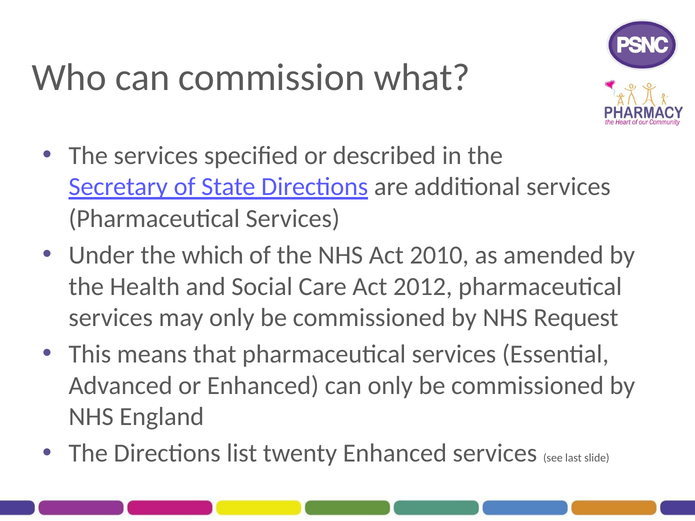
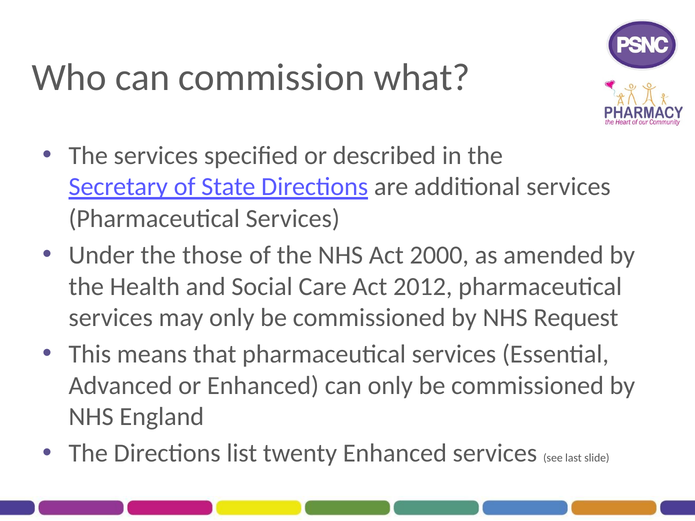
which: which -> those
2010: 2010 -> 2000
